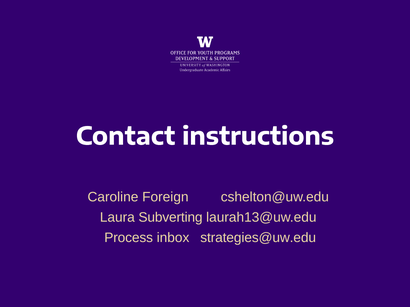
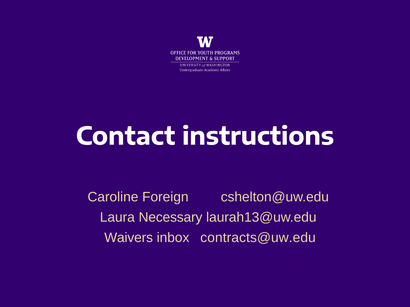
Subverting: Subverting -> Necessary
Process: Process -> Waivers
strategies@uw.edu: strategies@uw.edu -> contracts@uw.edu
